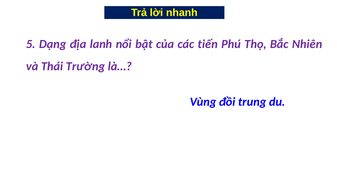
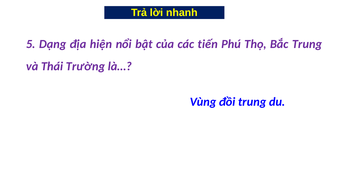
lanh: lanh -> hiện
Bắc Nhiên: Nhiên -> Trung
